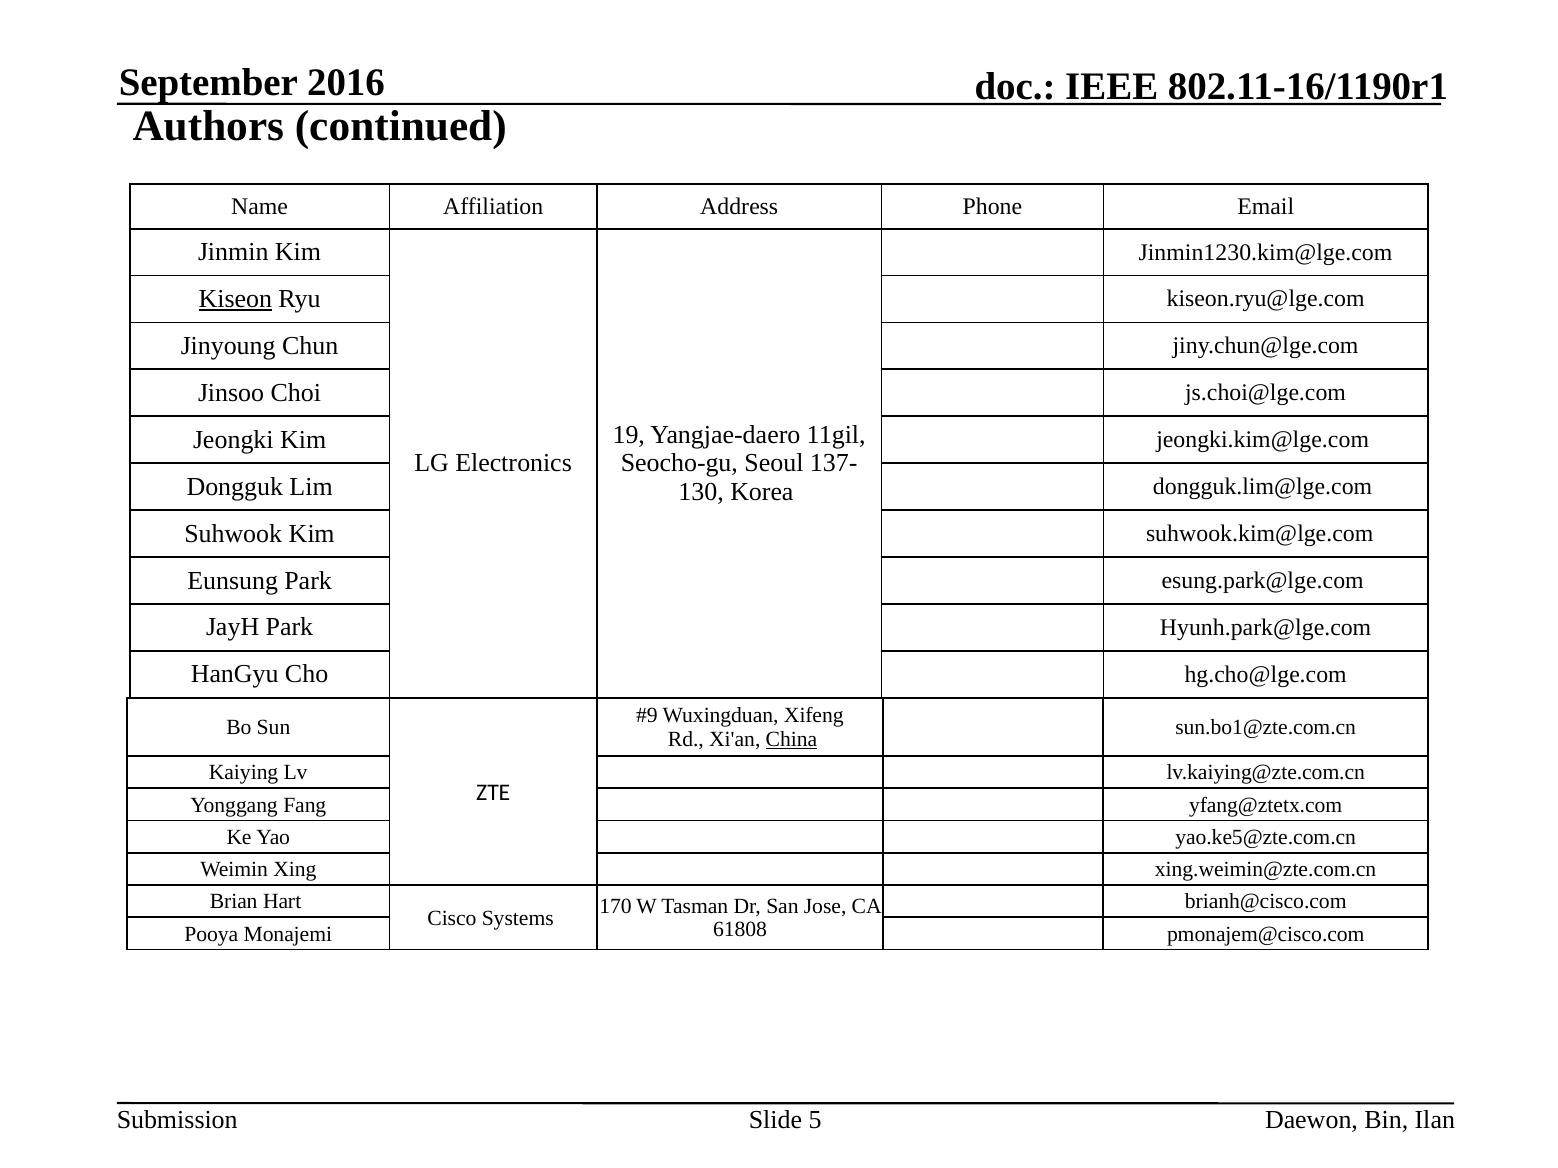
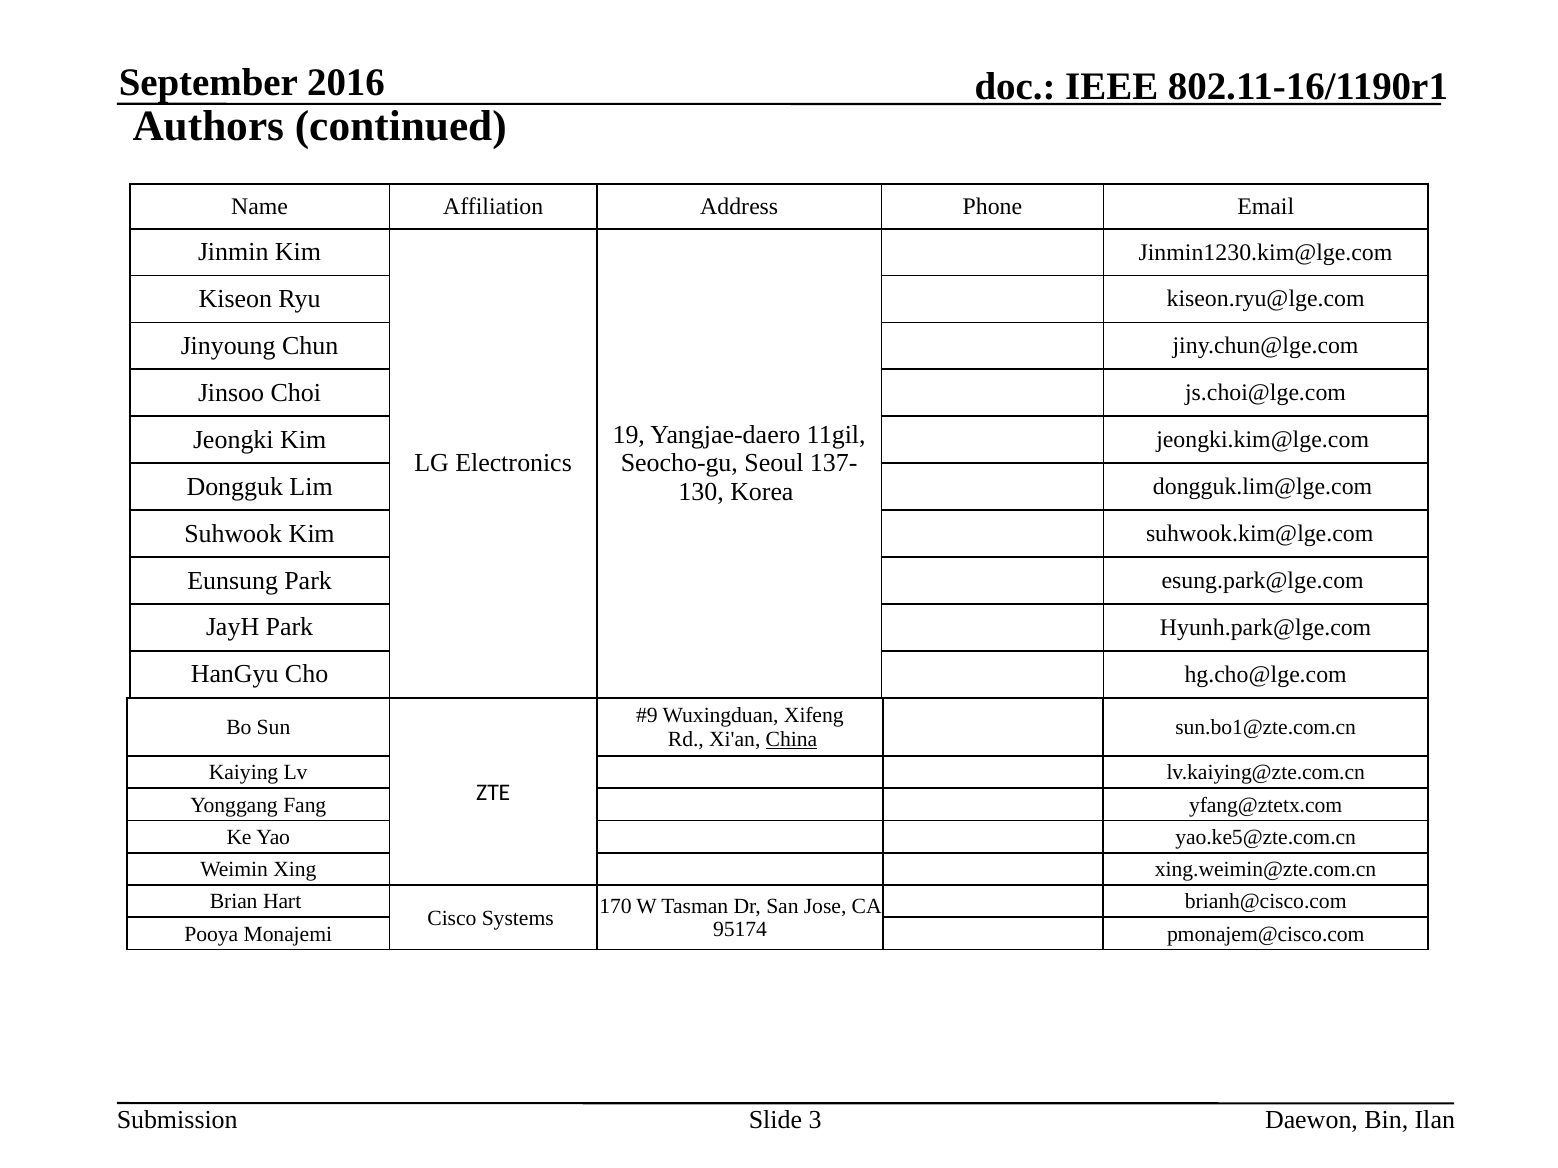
Kiseon underline: present -> none
61808: 61808 -> 95174
5: 5 -> 3
